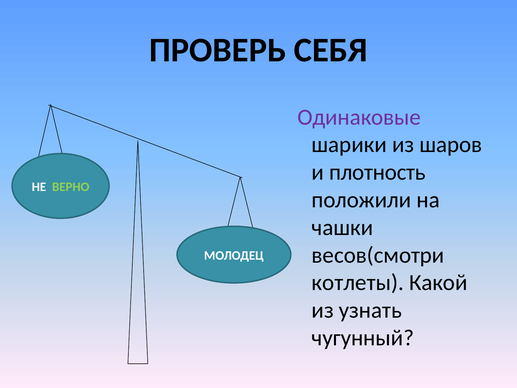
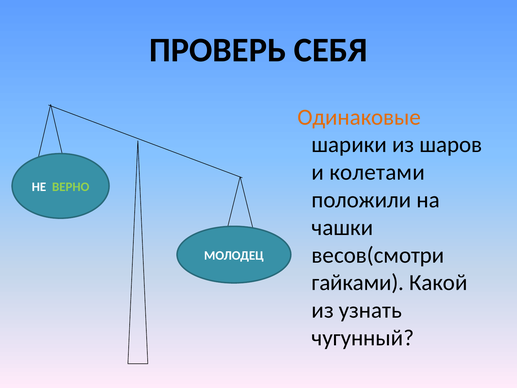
Одинаковые colour: purple -> orange
плотность: плотность -> колетами
котлеты: котлеты -> гайками
